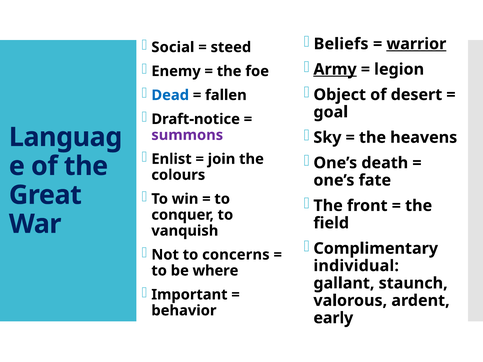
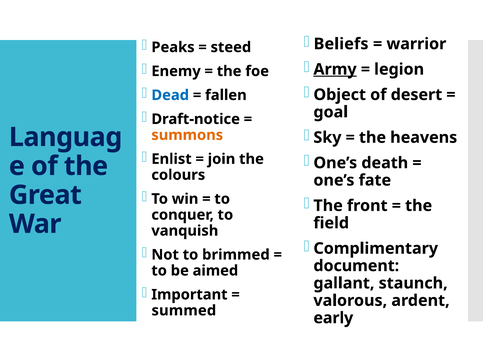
warrior underline: present -> none
Social: Social -> Peaks
summons colour: purple -> orange
concerns: concerns -> brimmed
individual: individual -> document
where: where -> aimed
behavior: behavior -> summed
